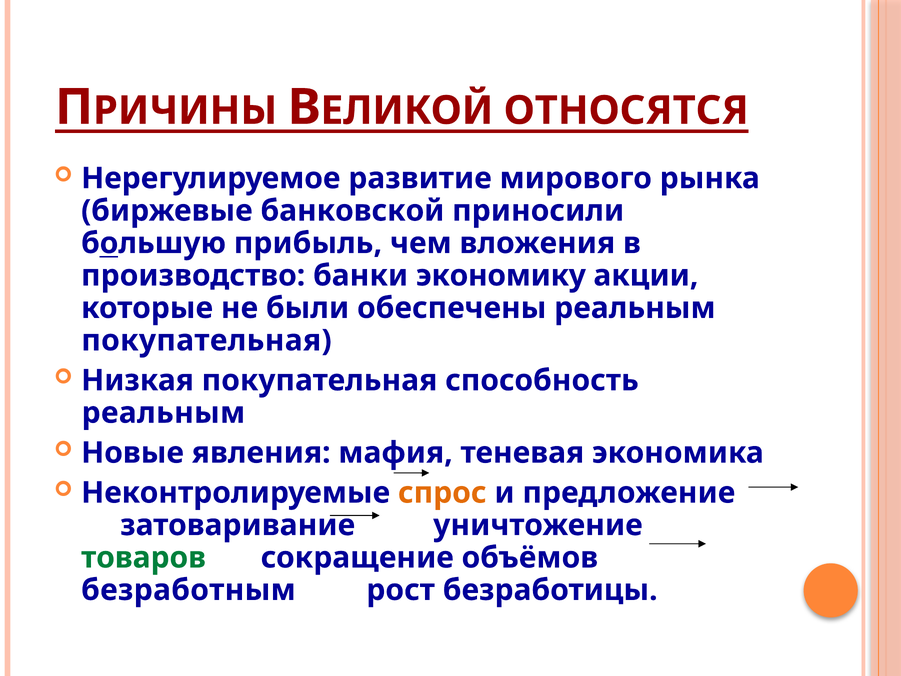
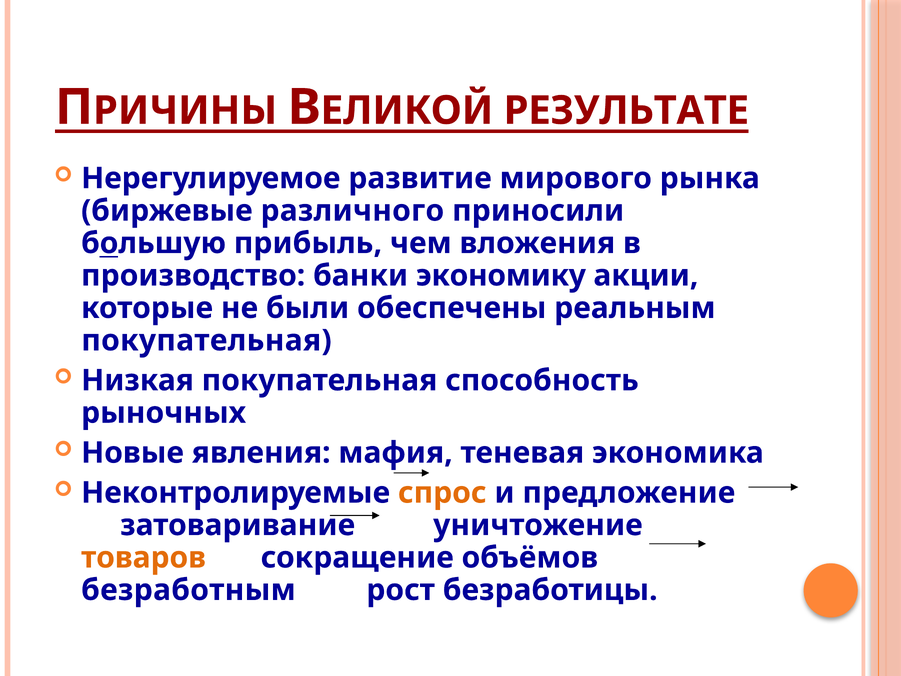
ОТНОСЯТСЯ: ОТНОСЯТСЯ -> РЕЗУЛЬТАТЕ
банковской: банковской -> различного
реальным at (163, 413): реальным -> рыночных
товаров colour: green -> orange
